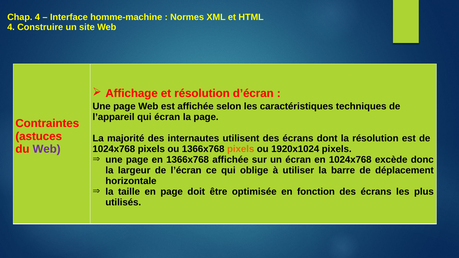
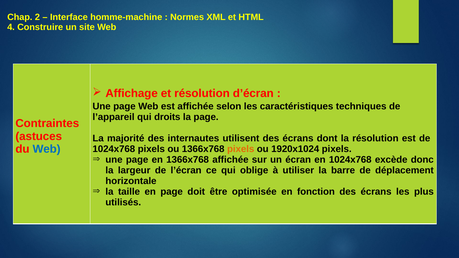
Chap 4: 4 -> 2
qui écran: écran -> droits
Web at (47, 149) colour: purple -> blue
